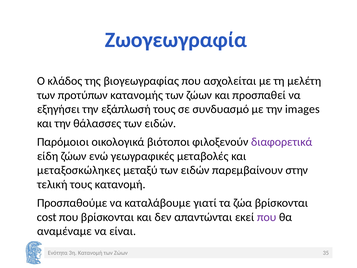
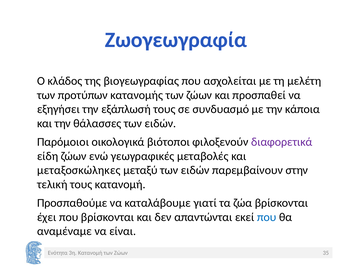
images: images -> κάποια
cost: cost -> έχει
που at (267, 217) colour: purple -> blue
